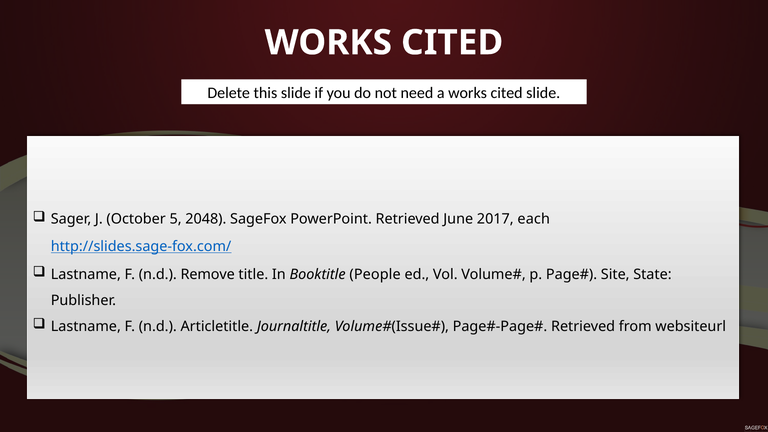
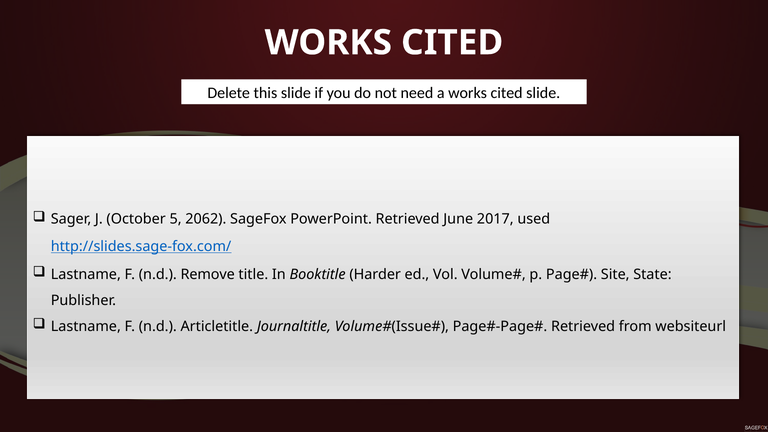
2048: 2048 -> 2062
each: each -> used
People: People -> Harder
